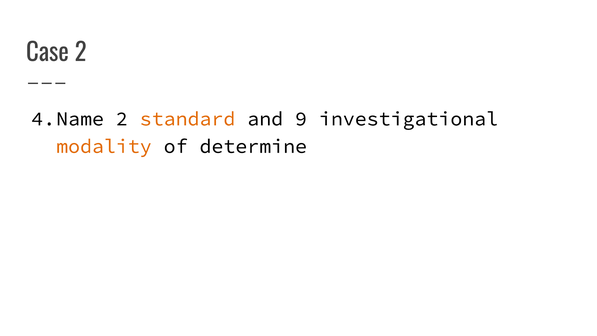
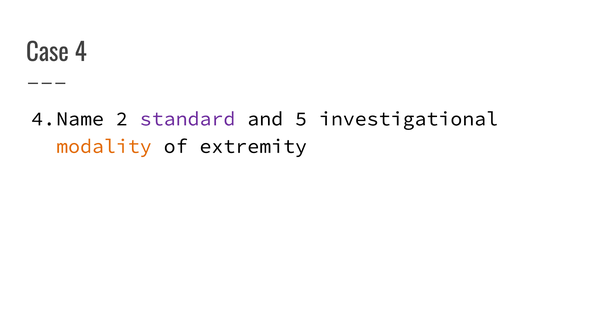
Case 2: 2 -> 4
standard colour: orange -> purple
9: 9 -> 5
determine: determine -> extremity
